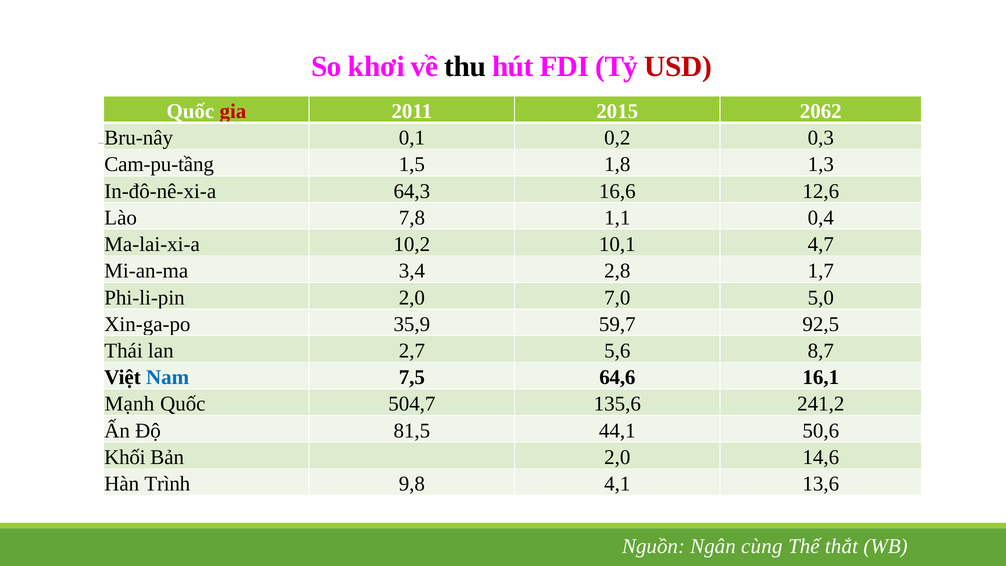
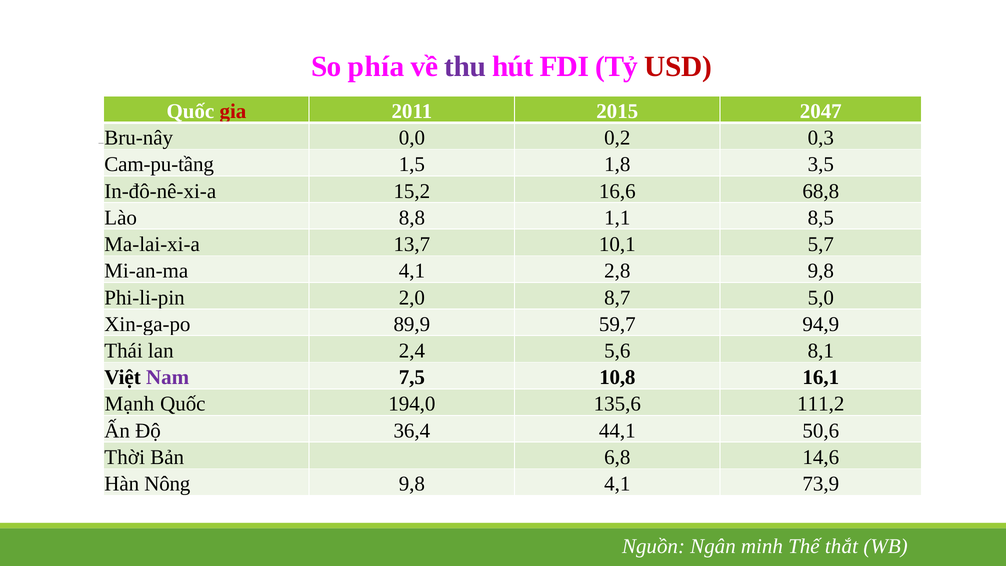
khơi: khơi -> phía
thu colour: black -> purple
2062: 2062 -> 2047
0,1: 0,1 -> 0,0
1,3: 1,3 -> 3,5
64,3: 64,3 -> 15,2
12,6: 12,6 -> 68,8
7,8: 7,8 -> 8,8
0,4: 0,4 -> 8,5
10,2: 10,2 -> 13,7
4,7: 4,7 -> 5,7
Mi-an-ma 3,4: 3,4 -> 4,1
2,8 1,7: 1,7 -> 9,8
7,0: 7,0 -> 8,7
35,9: 35,9 -> 89,9
92,5: 92,5 -> 94,9
2,7: 2,7 -> 2,4
8,7: 8,7 -> 8,1
Nam colour: blue -> purple
64,6: 64,6 -> 10,8
504,7: 504,7 -> 194,0
241,2: 241,2 -> 111,2
81,5: 81,5 -> 36,4
Khối: Khối -> Thời
Bản 2,0: 2,0 -> 6,8
Trình: Trình -> Nông
13,6: 13,6 -> 73,9
cùng: cùng -> minh
